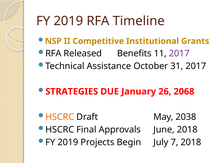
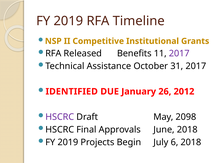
STRATEGIES: STRATEGIES -> IDENTIFIED
2068: 2068 -> 2012
HSCRC at (60, 117) colour: orange -> purple
2038: 2038 -> 2098
7: 7 -> 6
